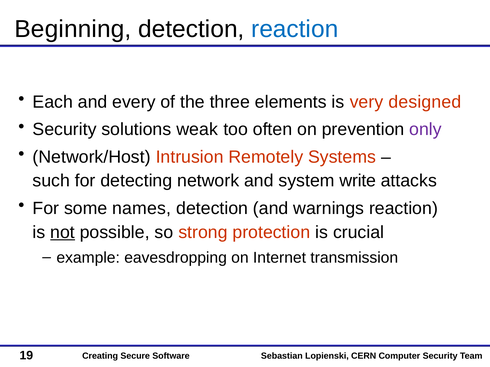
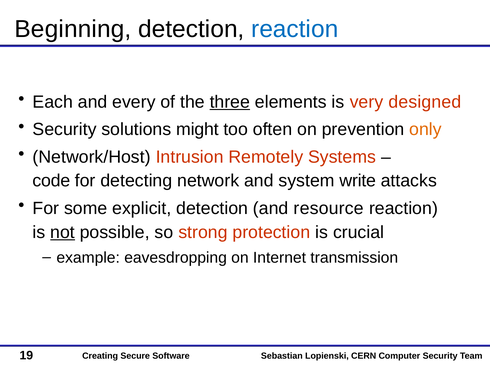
three underline: none -> present
weak: weak -> might
only colour: purple -> orange
such: such -> code
names: names -> explicit
warnings: warnings -> resource
